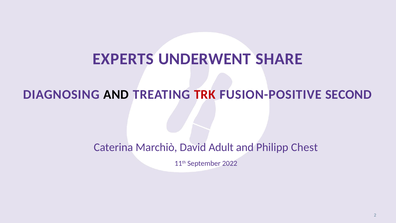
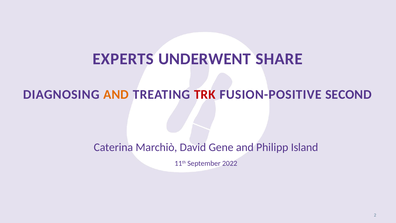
AND at (116, 94) colour: black -> orange
Adult: Adult -> Gene
Chest: Chest -> Island
